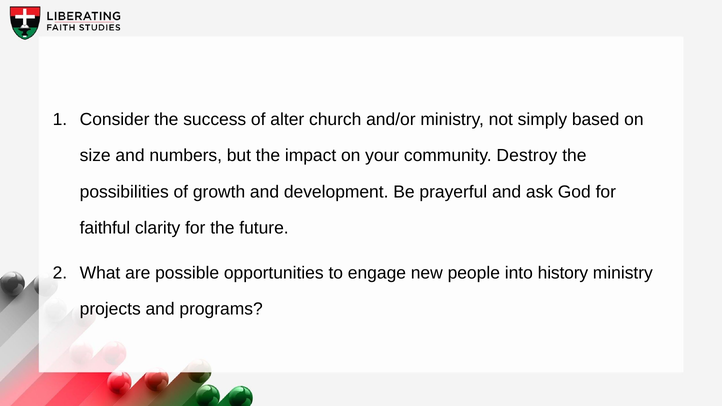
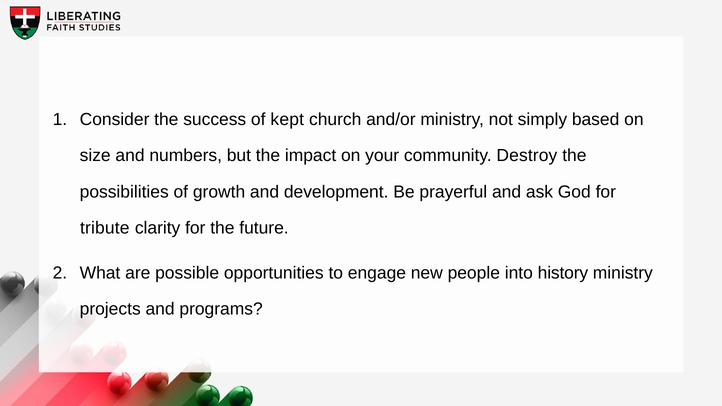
alter: alter -> kept
faithful: faithful -> tribute
